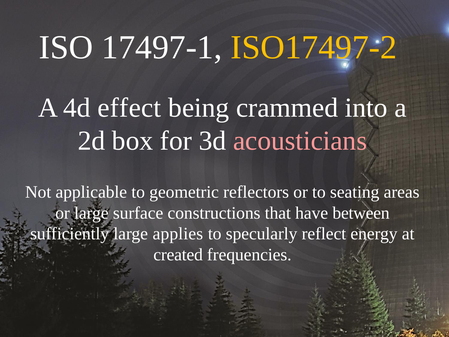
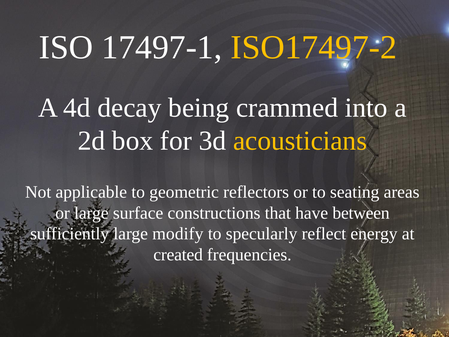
effect: effect -> decay
acousticians colour: pink -> yellow
applies: applies -> modify
